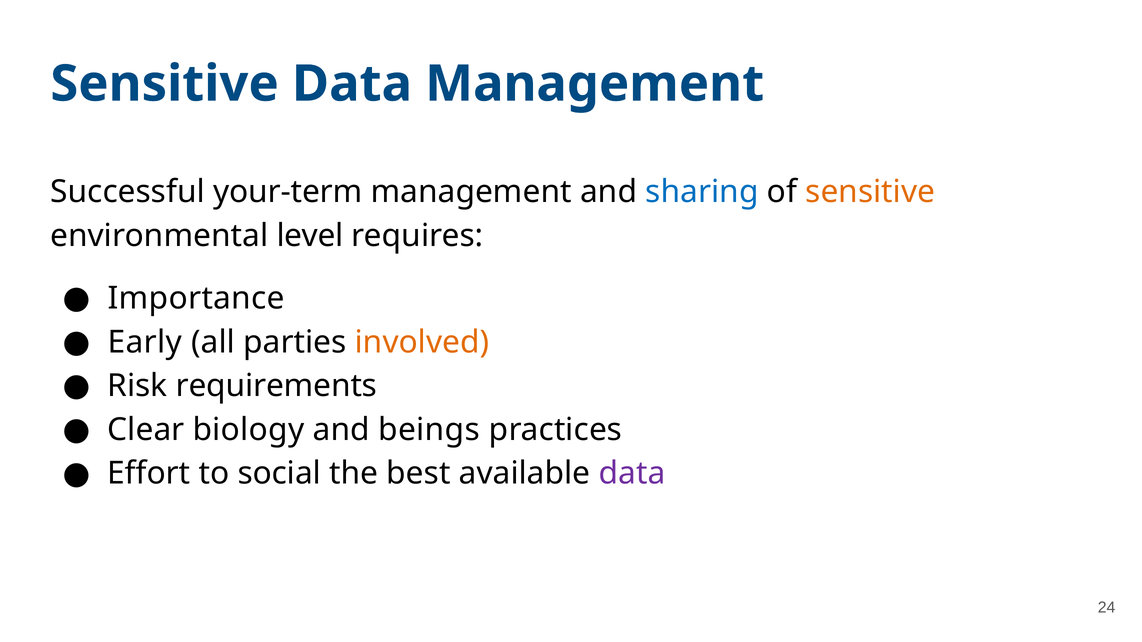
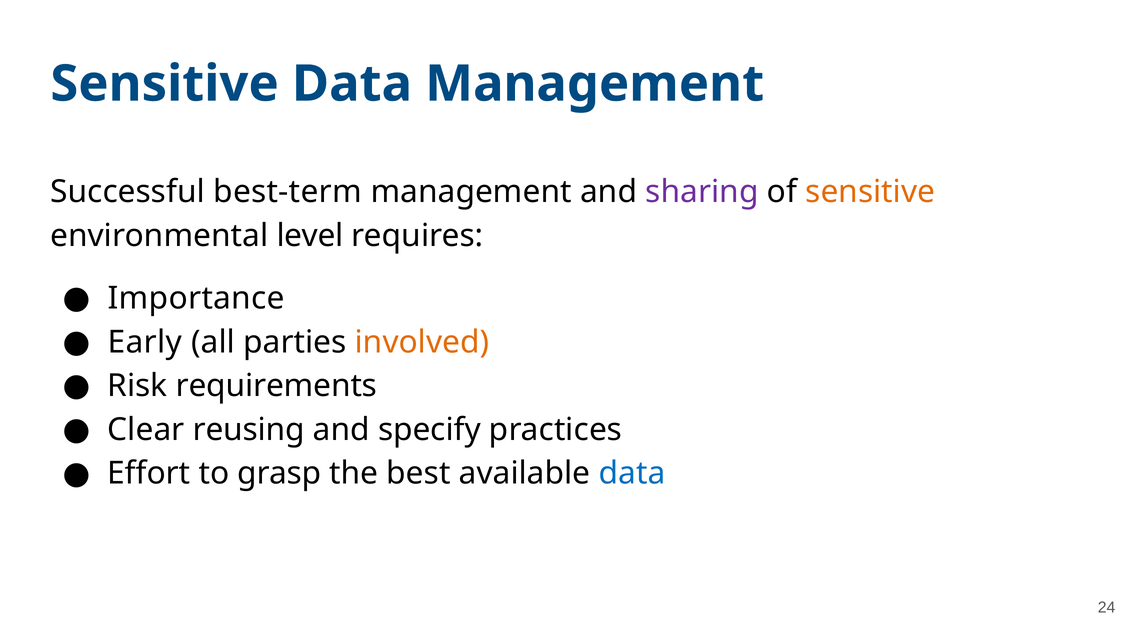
your-term: your-term -> best-term
sharing colour: blue -> purple
biology: biology -> reusing
beings: beings -> specify
social: social -> grasp
data at (632, 474) colour: purple -> blue
